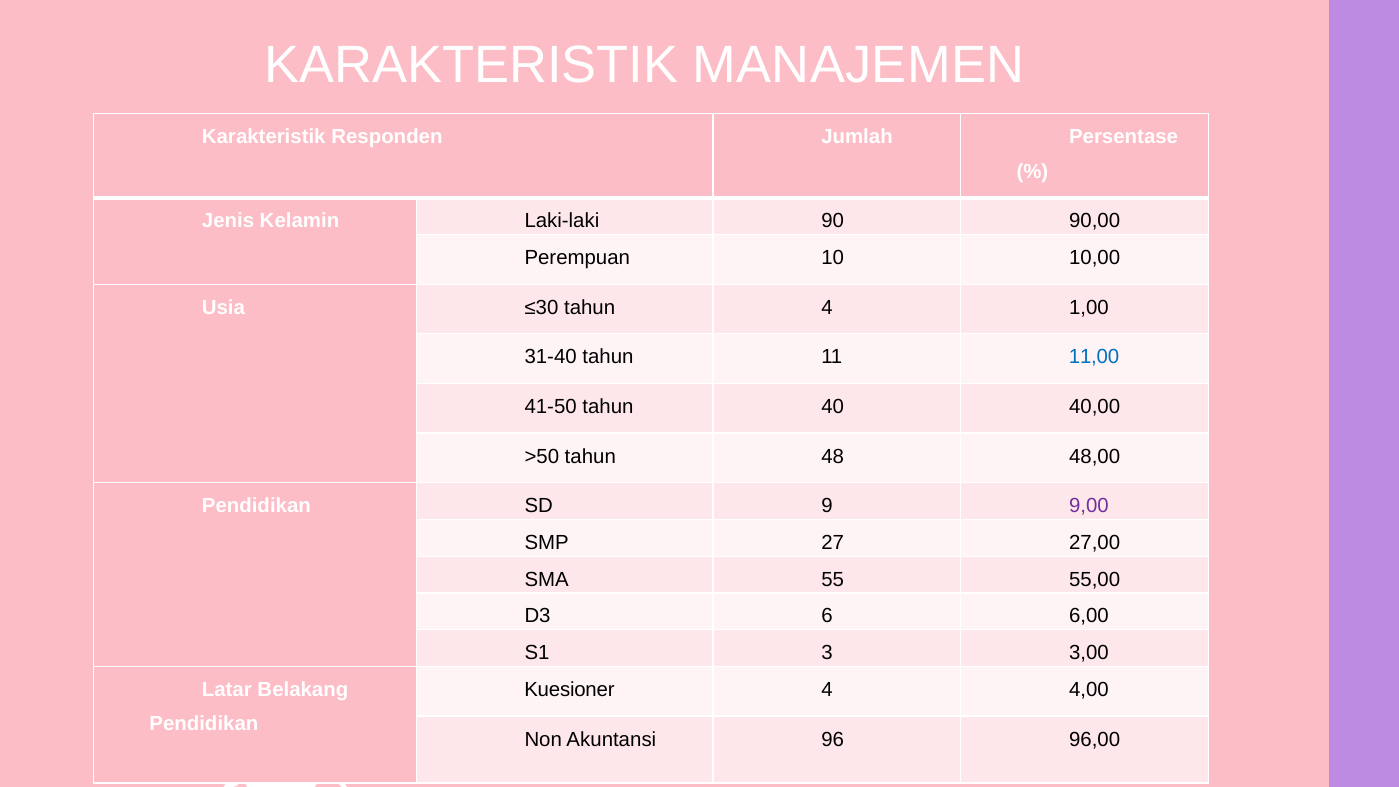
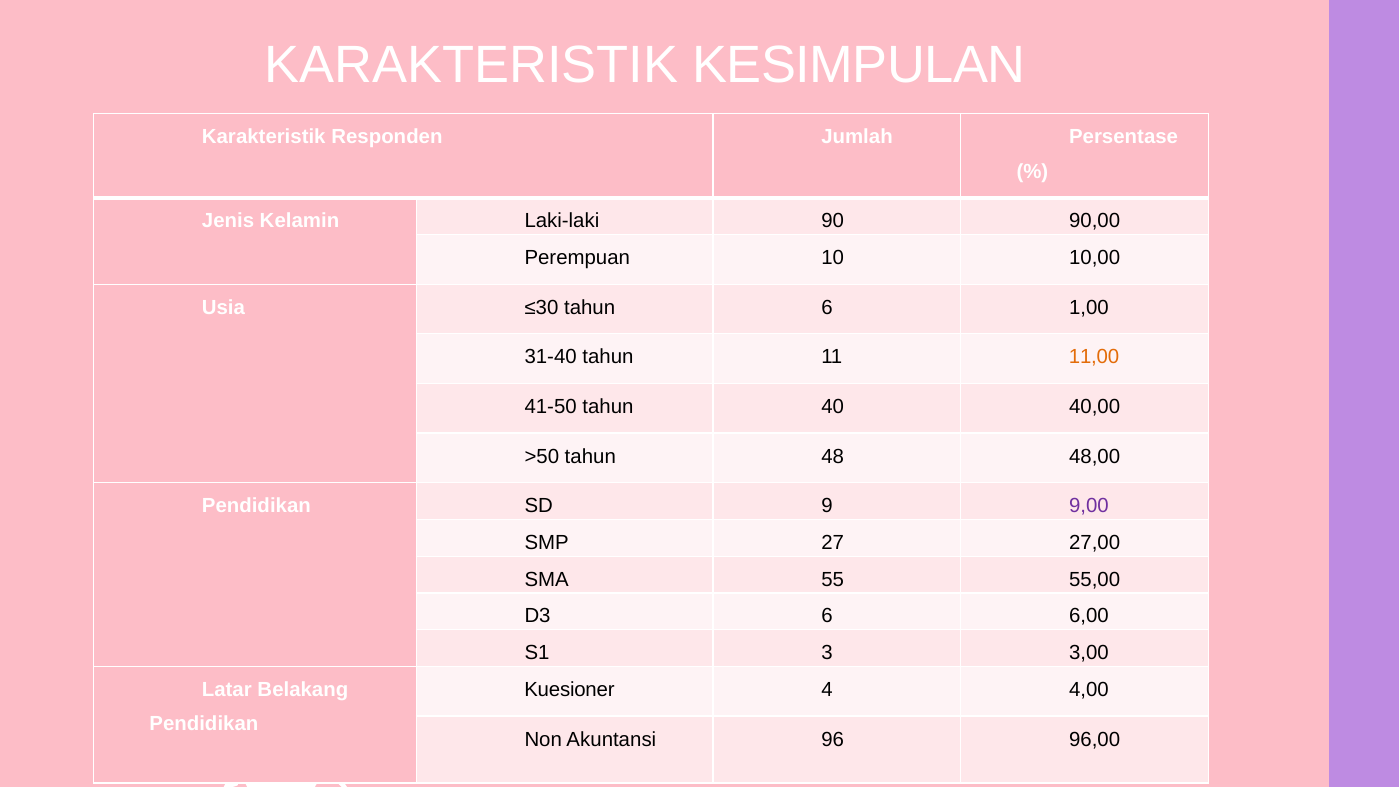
MANAJEMEN: MANAJEMEN -> KESIMPULAN
tahun 4: 4 -> 6
11,00 colour: blue -> orange
